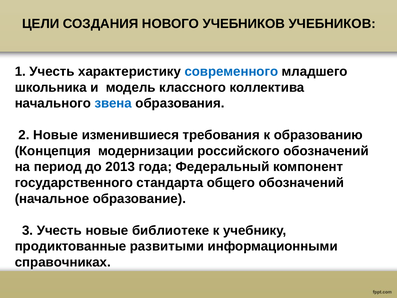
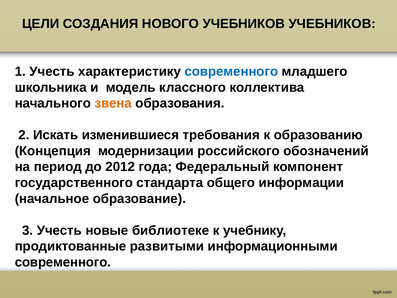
звена colour: blue -> orange
2 Новые: Новые -> Искать
2013: 2013 -> 2012
общего обозначений: обозначений -> информации
справочниках at (63, 262): справочниках -> современного
